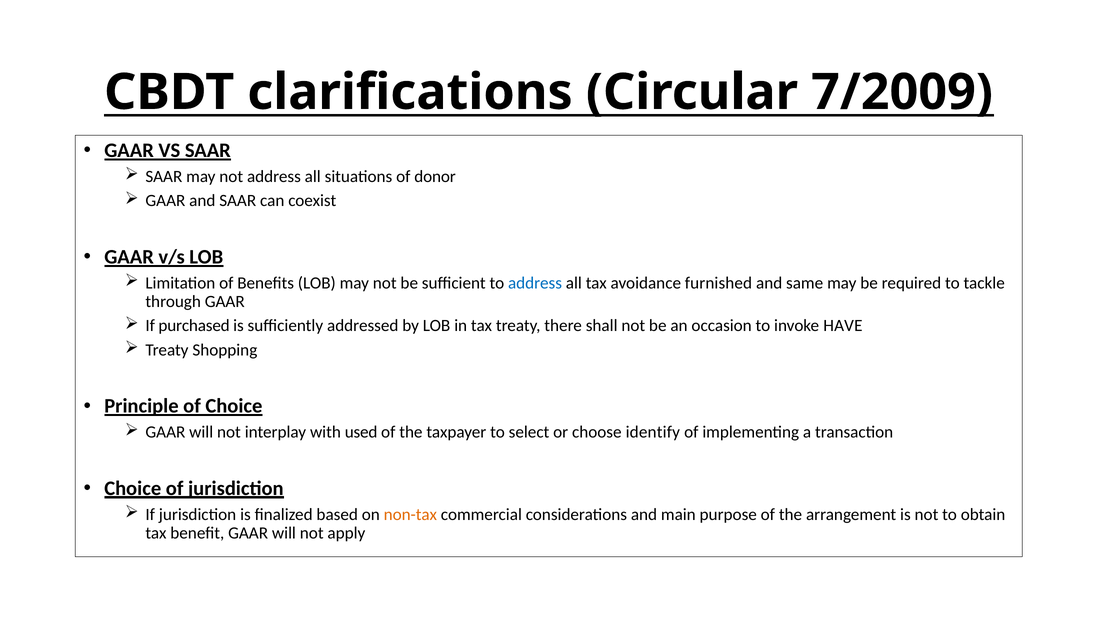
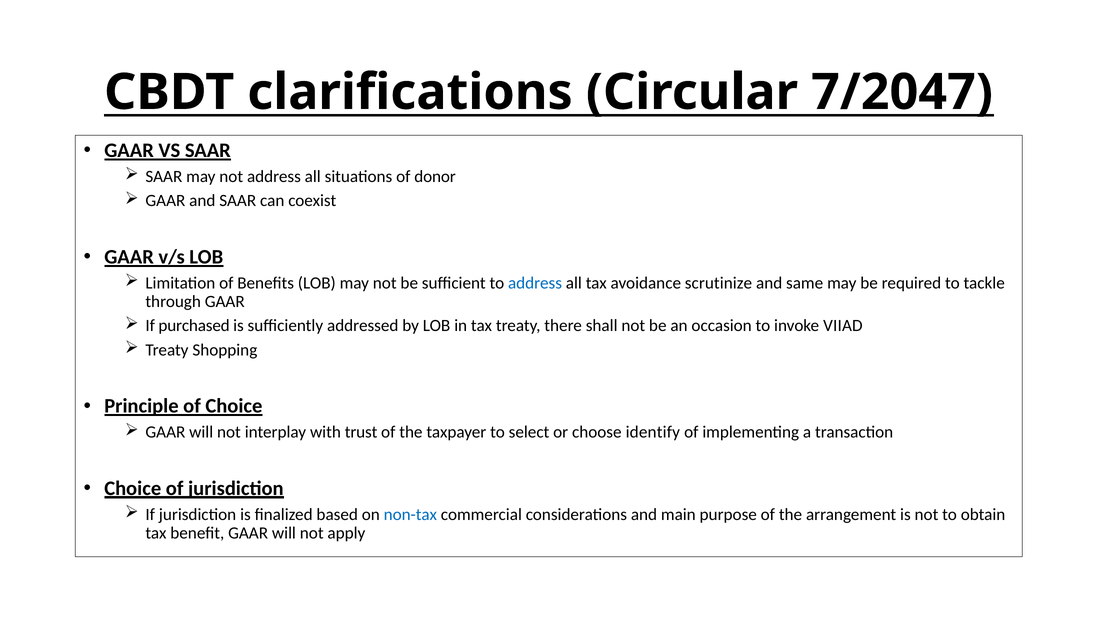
7/2009: 7/2009 -> 7/2047
furnished: furnished -> scrutinize
HAVE: HAVE -> VIIAD
used: used -> trust
non-tax colour: orange -> blue
